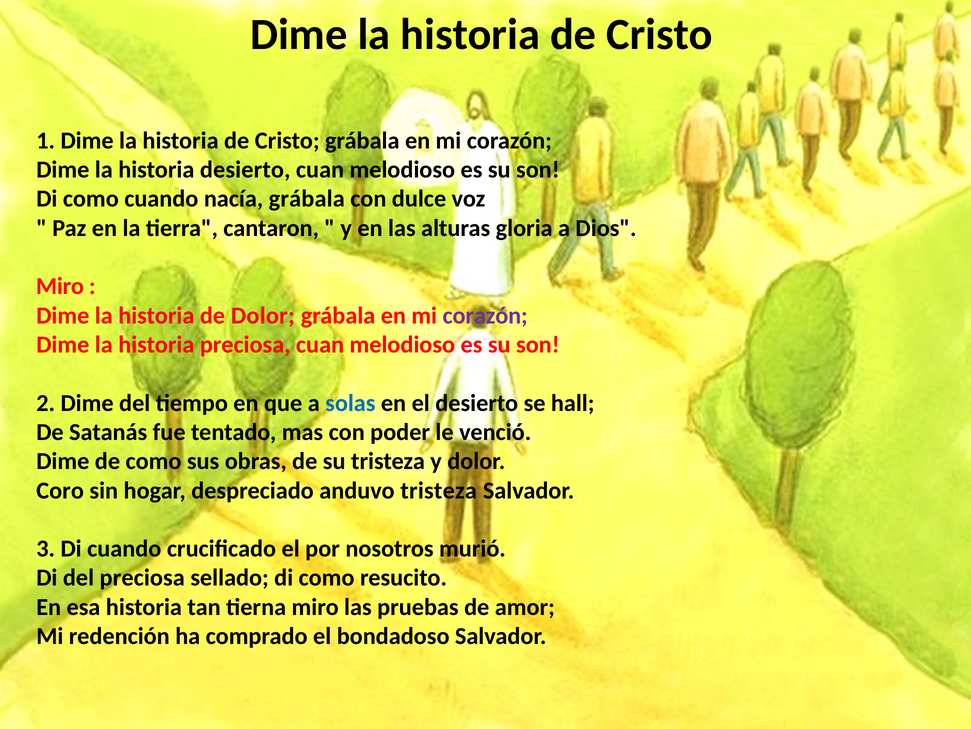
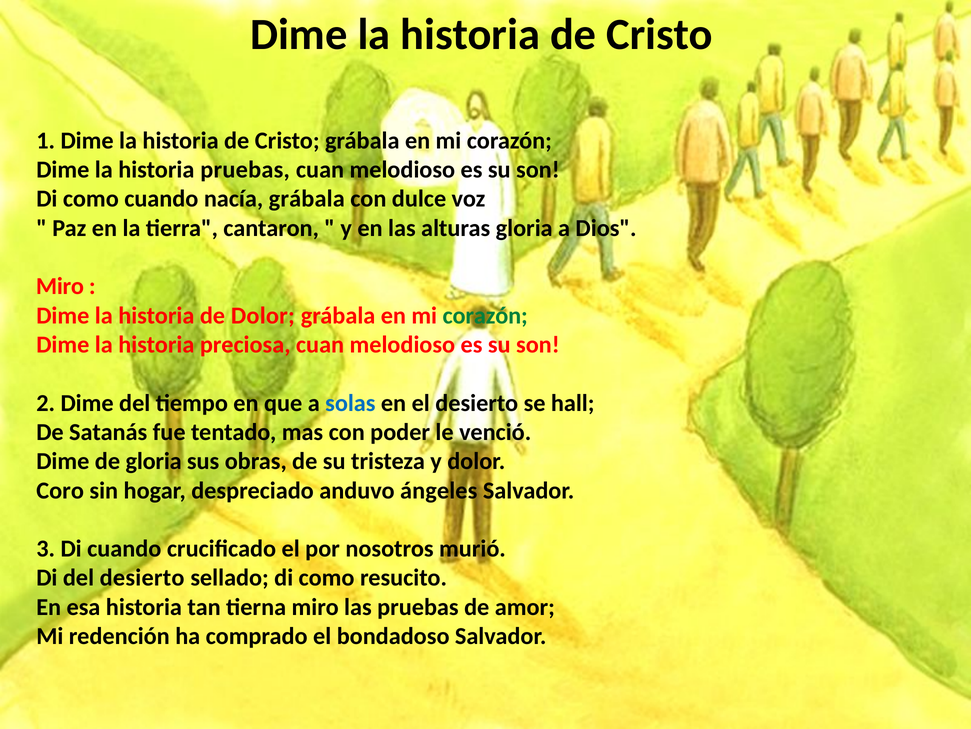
historia desierto: desierto -> pruebas
corazón at (485, 315) colour: purple -> green
de como: como -> gloria
anduvo tristeza: tristeza -> ángeles
del preciosa: preciosa -> desierto
